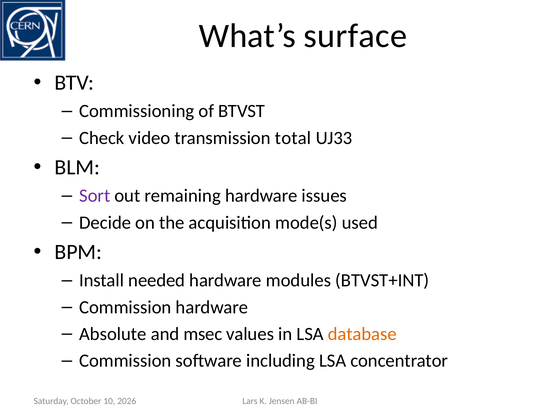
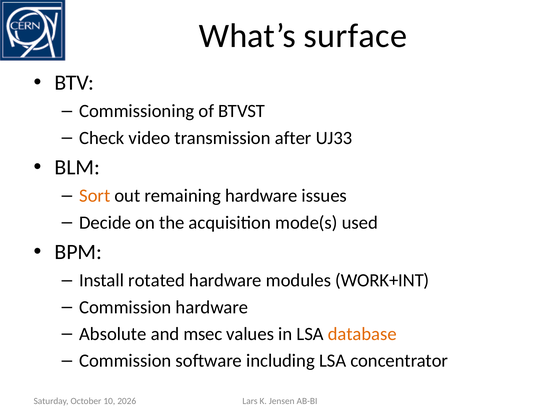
total: total -> after
Sort colour: purple -> orange
needed: needed -> rotated
BTVST+INT: BTVST+INT -> WORK+INT
